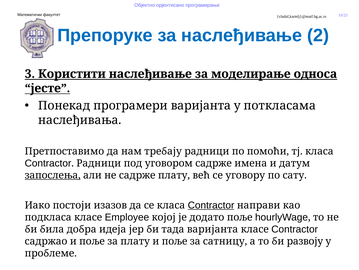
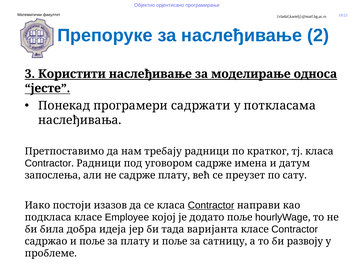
програмери варијанта: варијанта -> садржати
помоћи: помоћи -> кратког
запослења underline: present -> none
се уговору: уговору -> преузет
